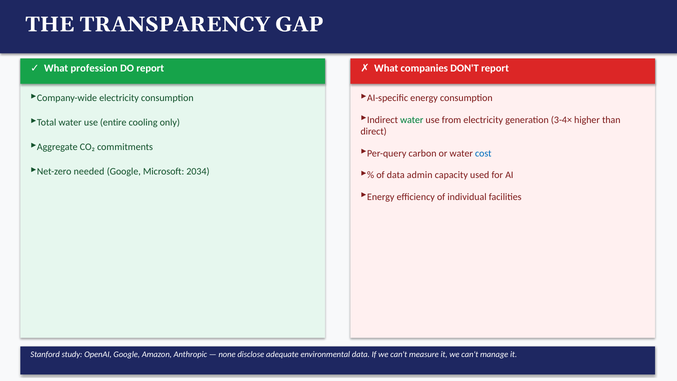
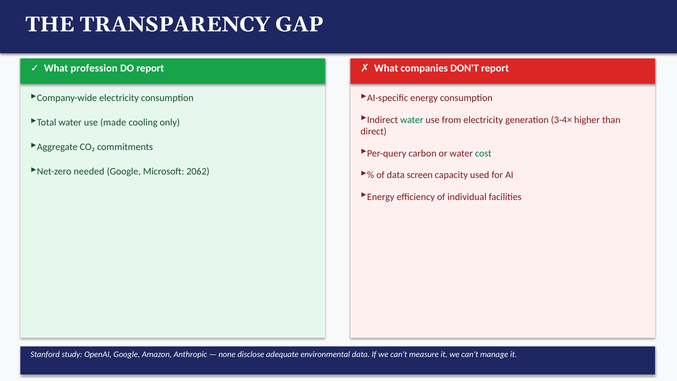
entire: entire -> made
cost colour: blue -> green
2034: 2034 -> 2062
admin: admin -> screen
